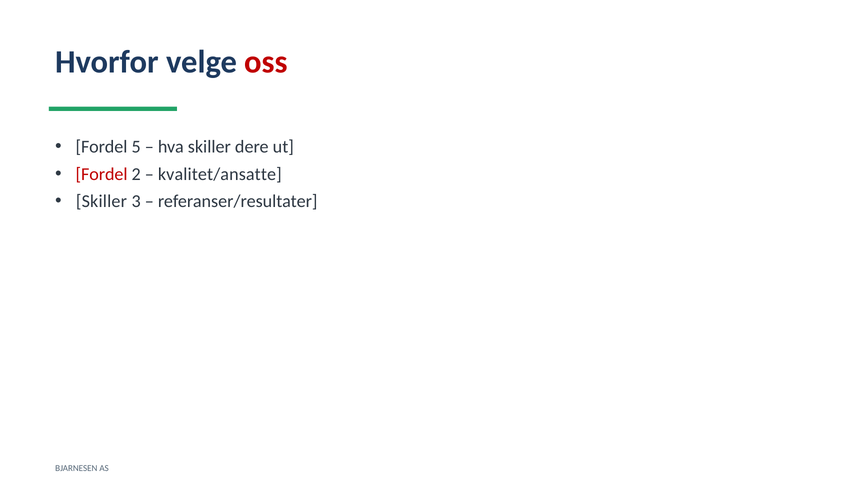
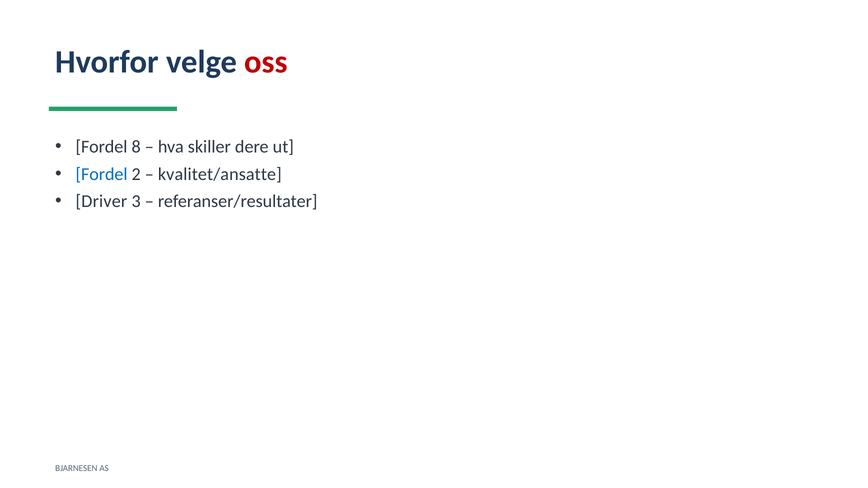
5: 5 -> 8
Fordel at (102, 174) colour: red -> blue
Skiller at (101, 201): Skiller -> Driver
